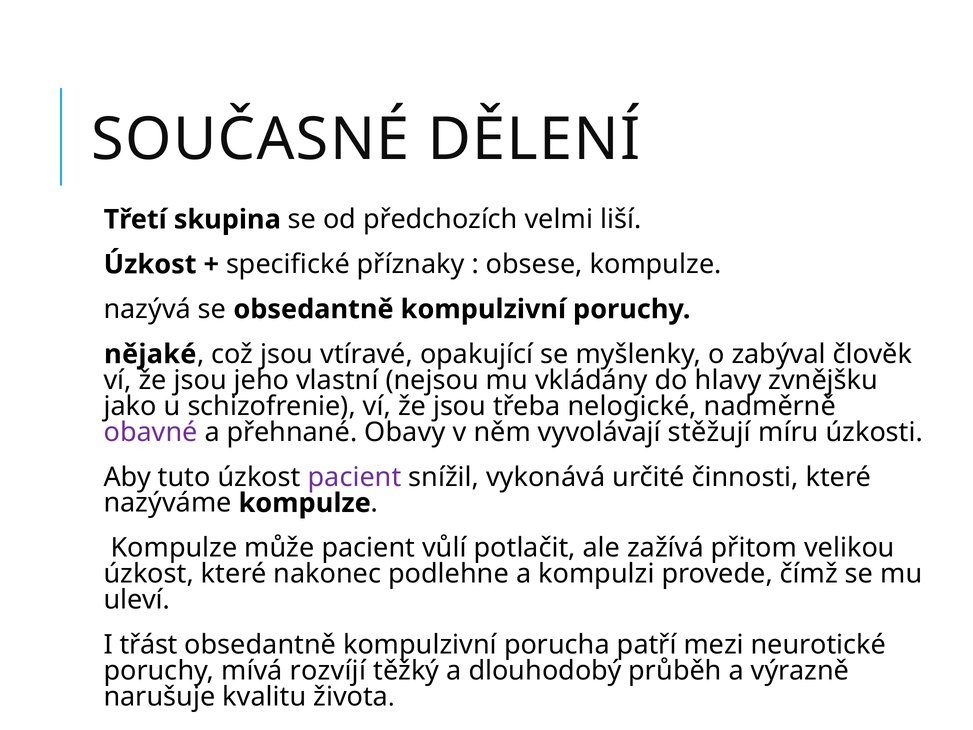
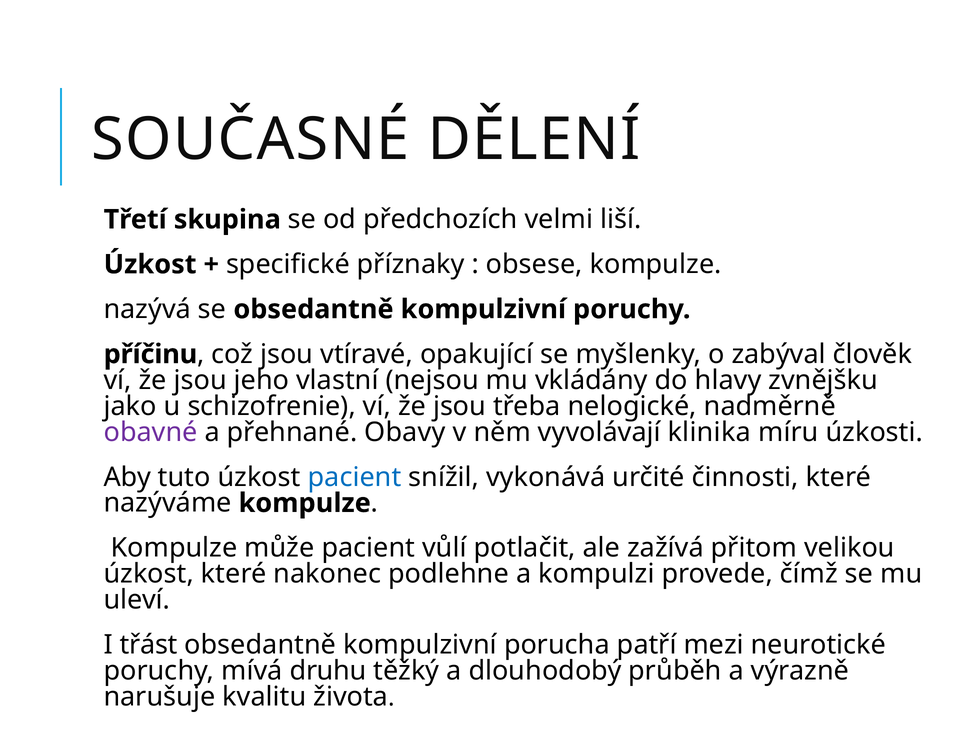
nějaké: nějaké -> příčinu
stěžují: stěžují -> klinika
pacient at (354, 477) colour: purple -> blue
rozvíjí: rozvíjí -> druhu
